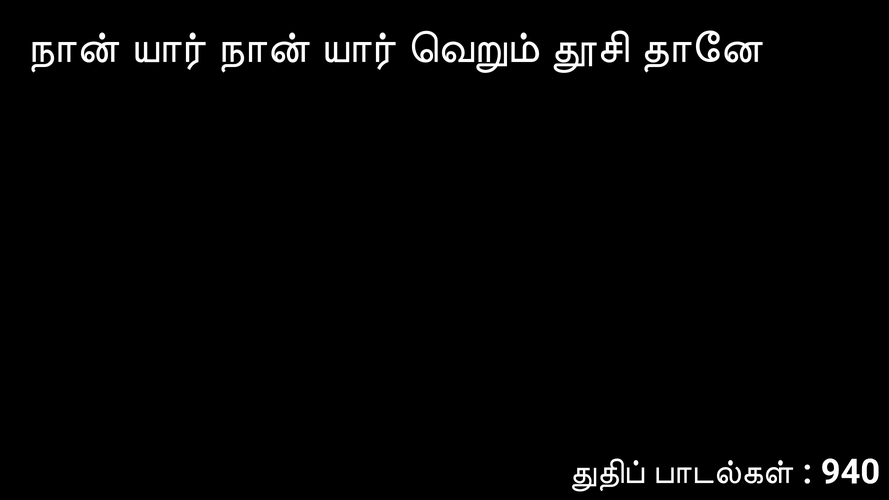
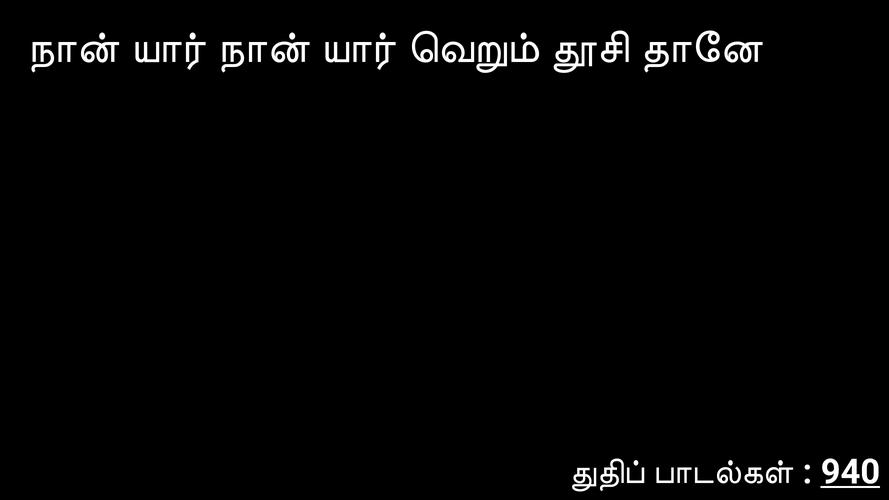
940 underline: none -> present
